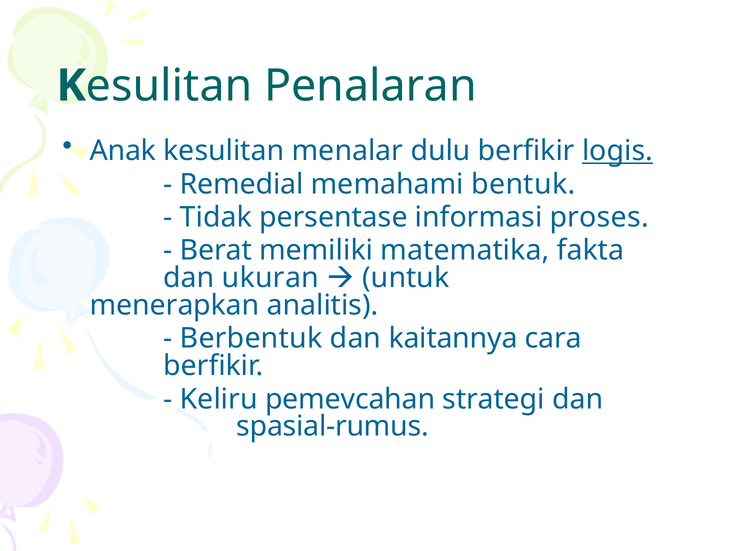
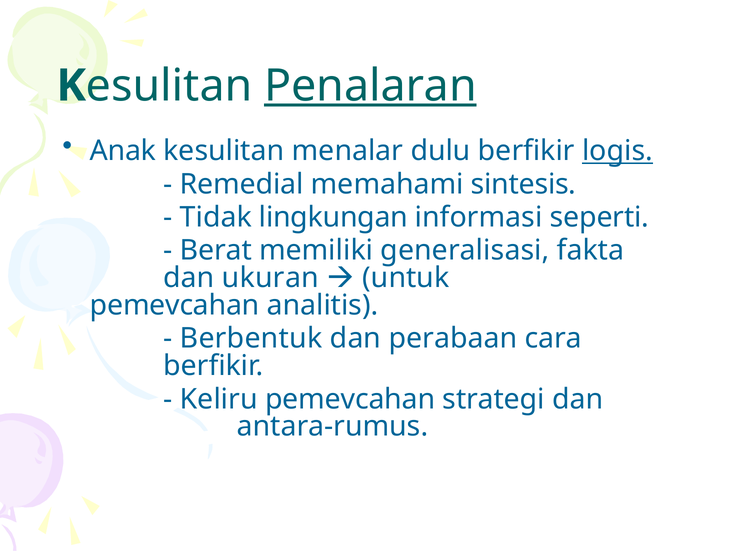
Penalaran underline: none -> present
bentuk: bentuk -> sintesis
persentase: persentase -> lingkungan
proses: proses -> seperti
matematika: matematika -> generalisasi
menerapkan at (175, 305): menerapkan -> pemevcahan
kaitannya: kaitannya -> perabaan
spasial-rumus: spasial-rumus -> antara-rumus
